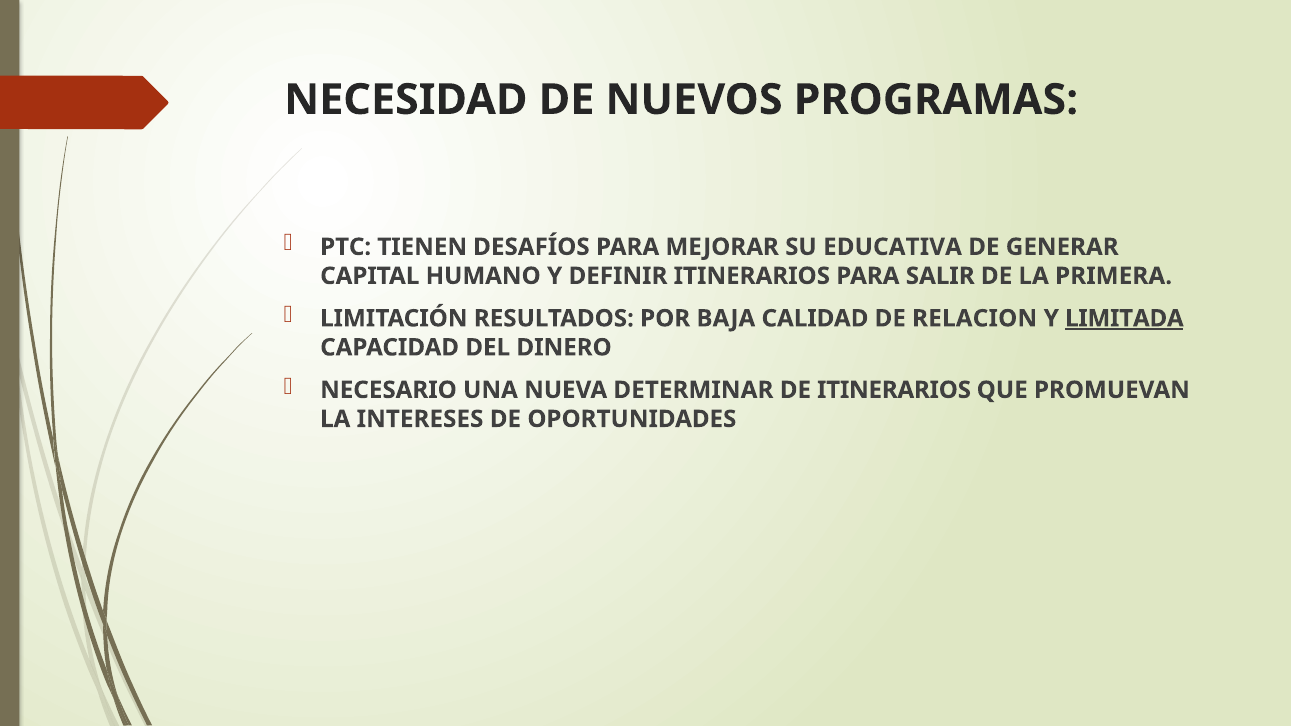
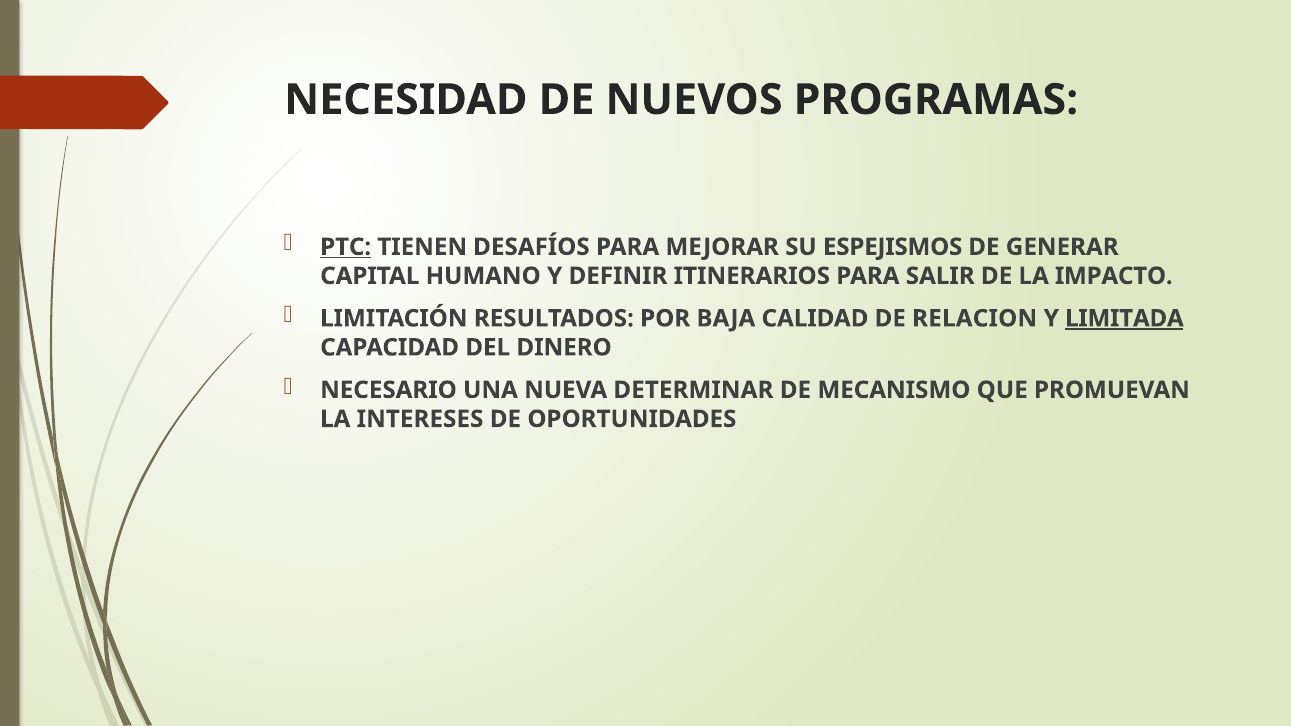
PTC underline: none -> present
EDUCATIVA: EDUCATIVA -> ESPEJISMOS
PRIMERA: PRIMERA -> IMPACTO
DE ITINERARIOS: ITINERARIOS -> MECANISMO
